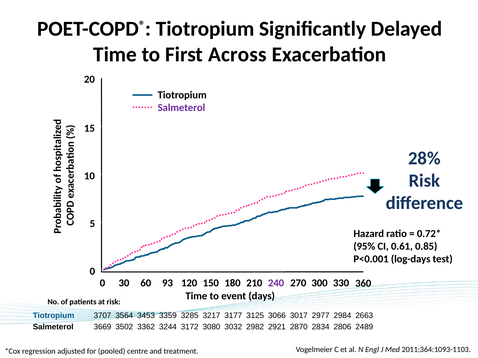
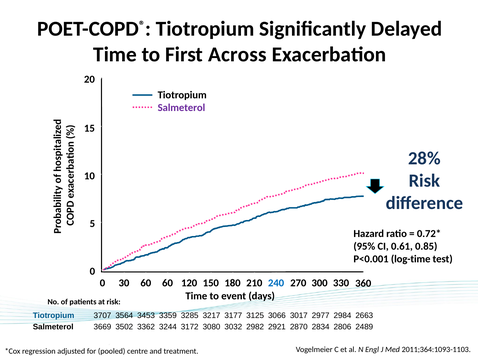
log-days: log-days -> log-time
60 93: 93 -> 60
240 colour: purple -> blue
